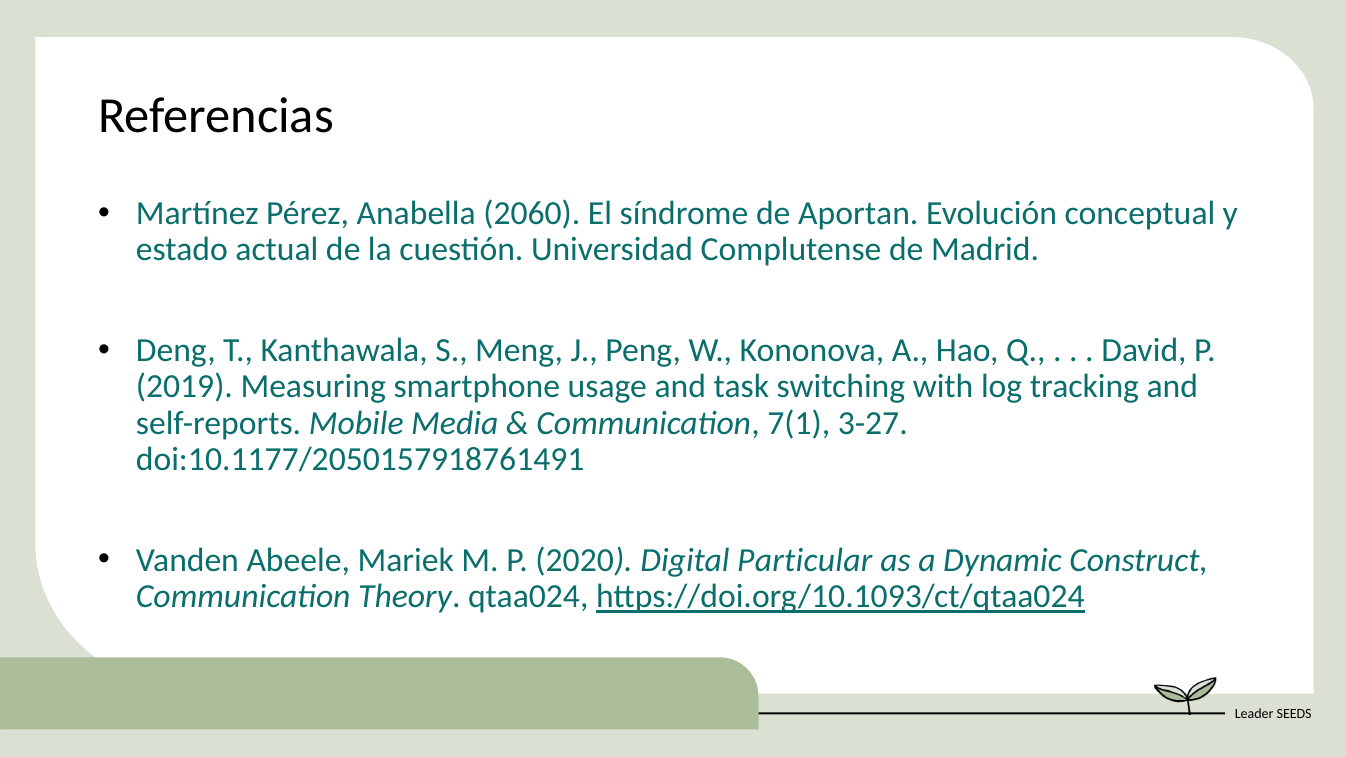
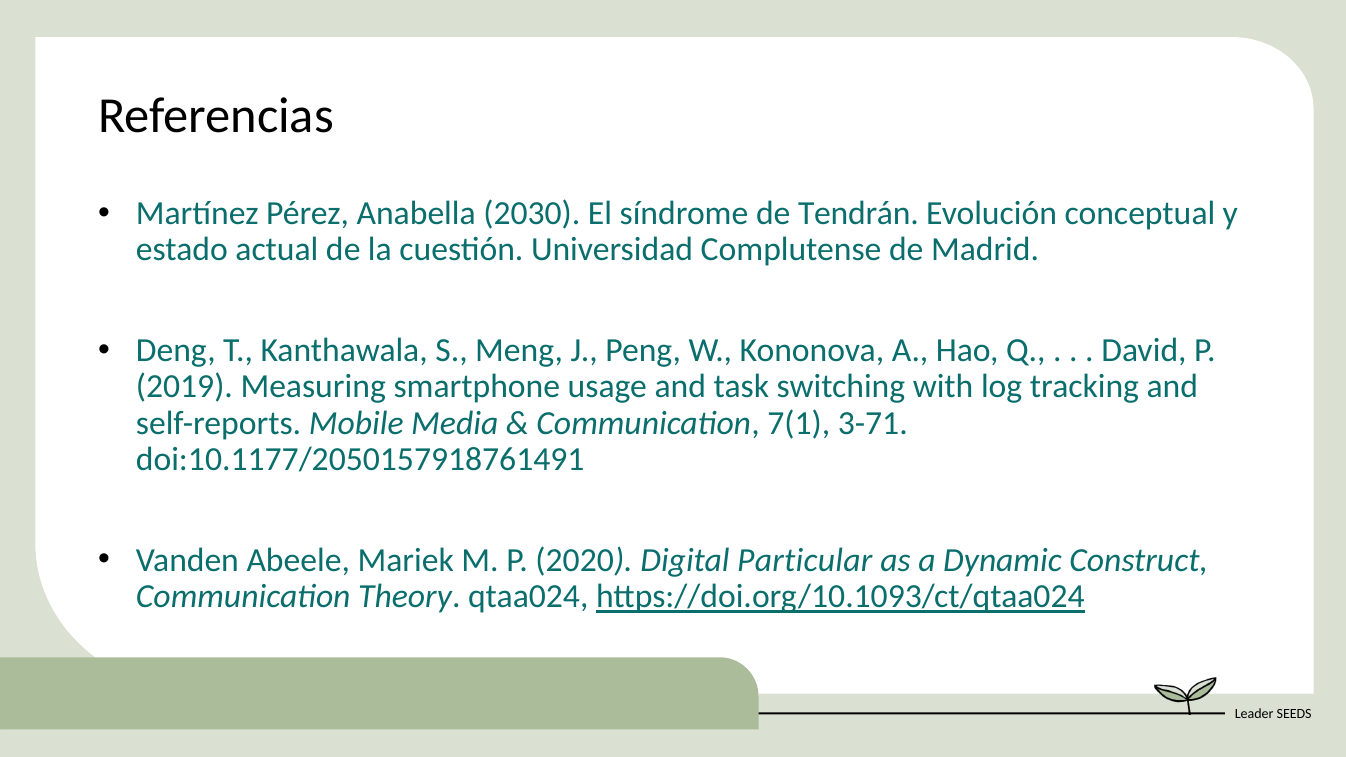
2060: 2060 -> 2030
Aportan: Aportan -> Tendrán
3-27: 3-27 -> 3-71
